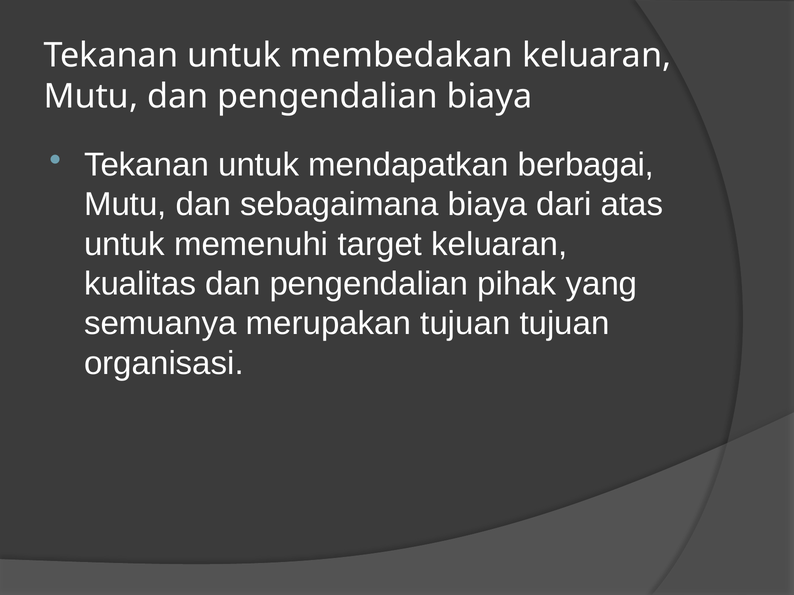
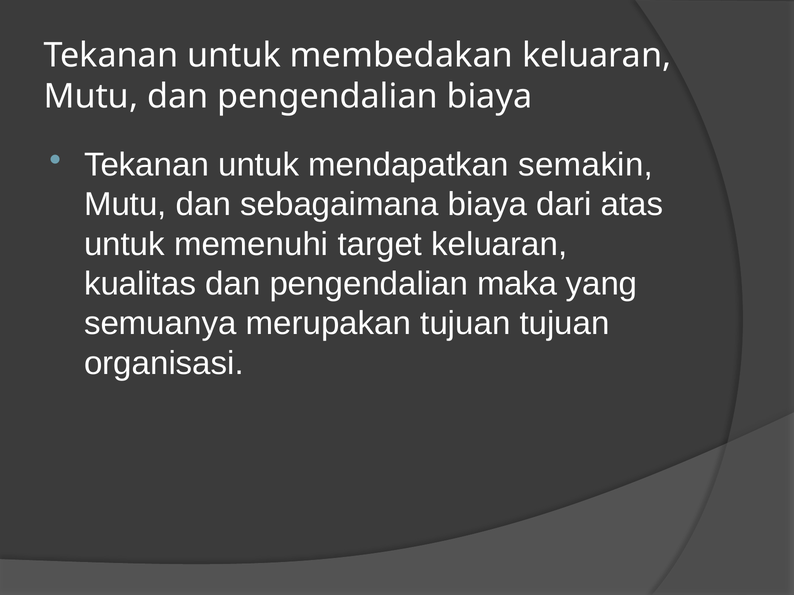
berbagai: berbagai -> semakin
pihak: pihak -> maka
